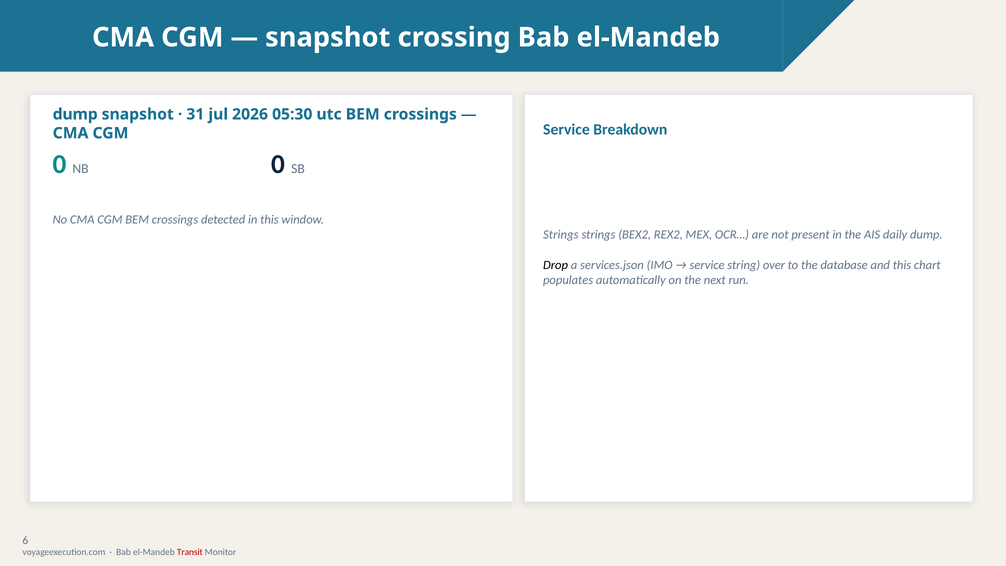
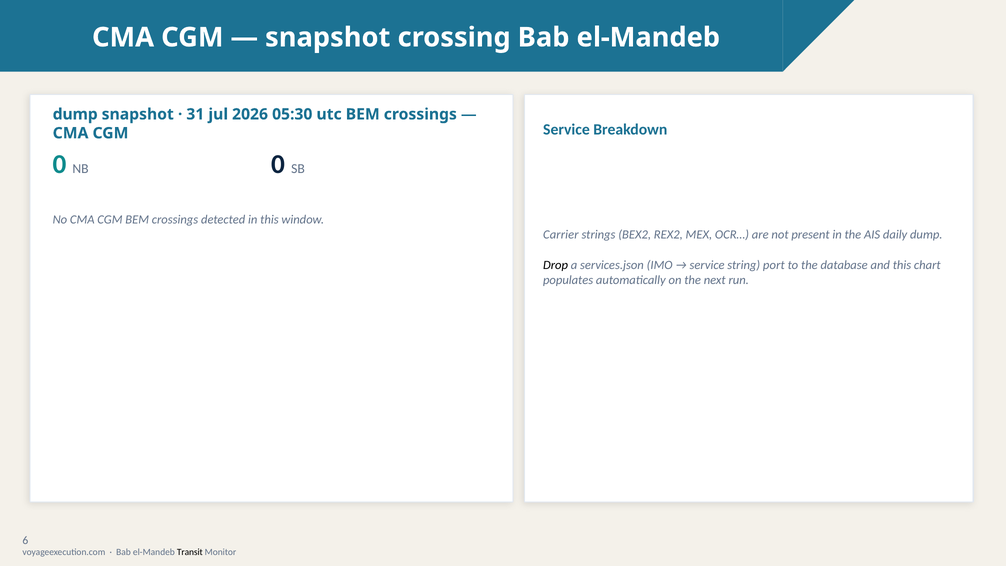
Strings at (561, 235): Strings -> Carrier
over: over -> port
Transit colour: red -> black
